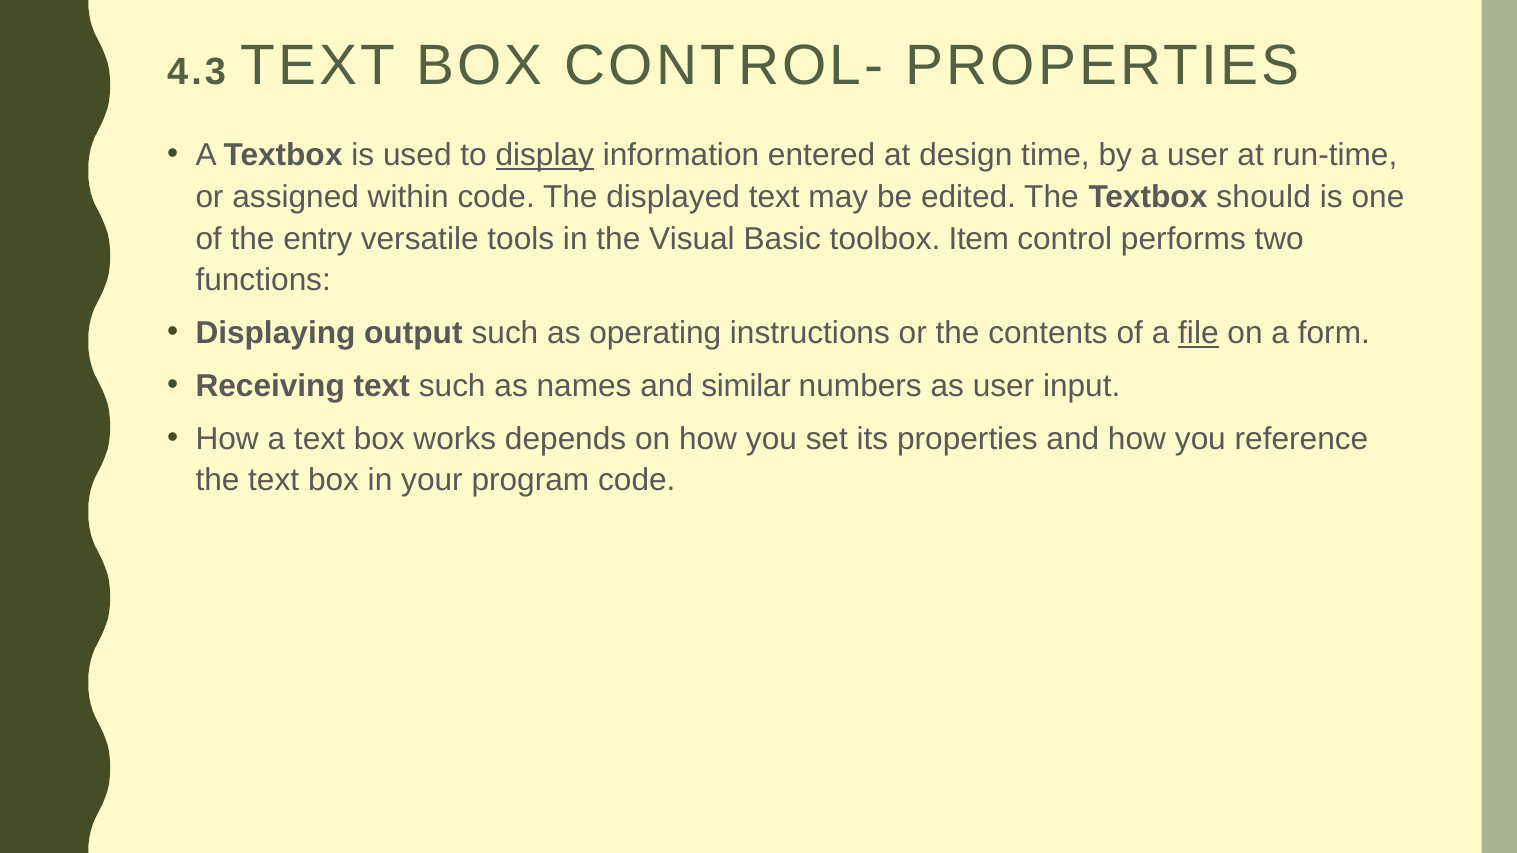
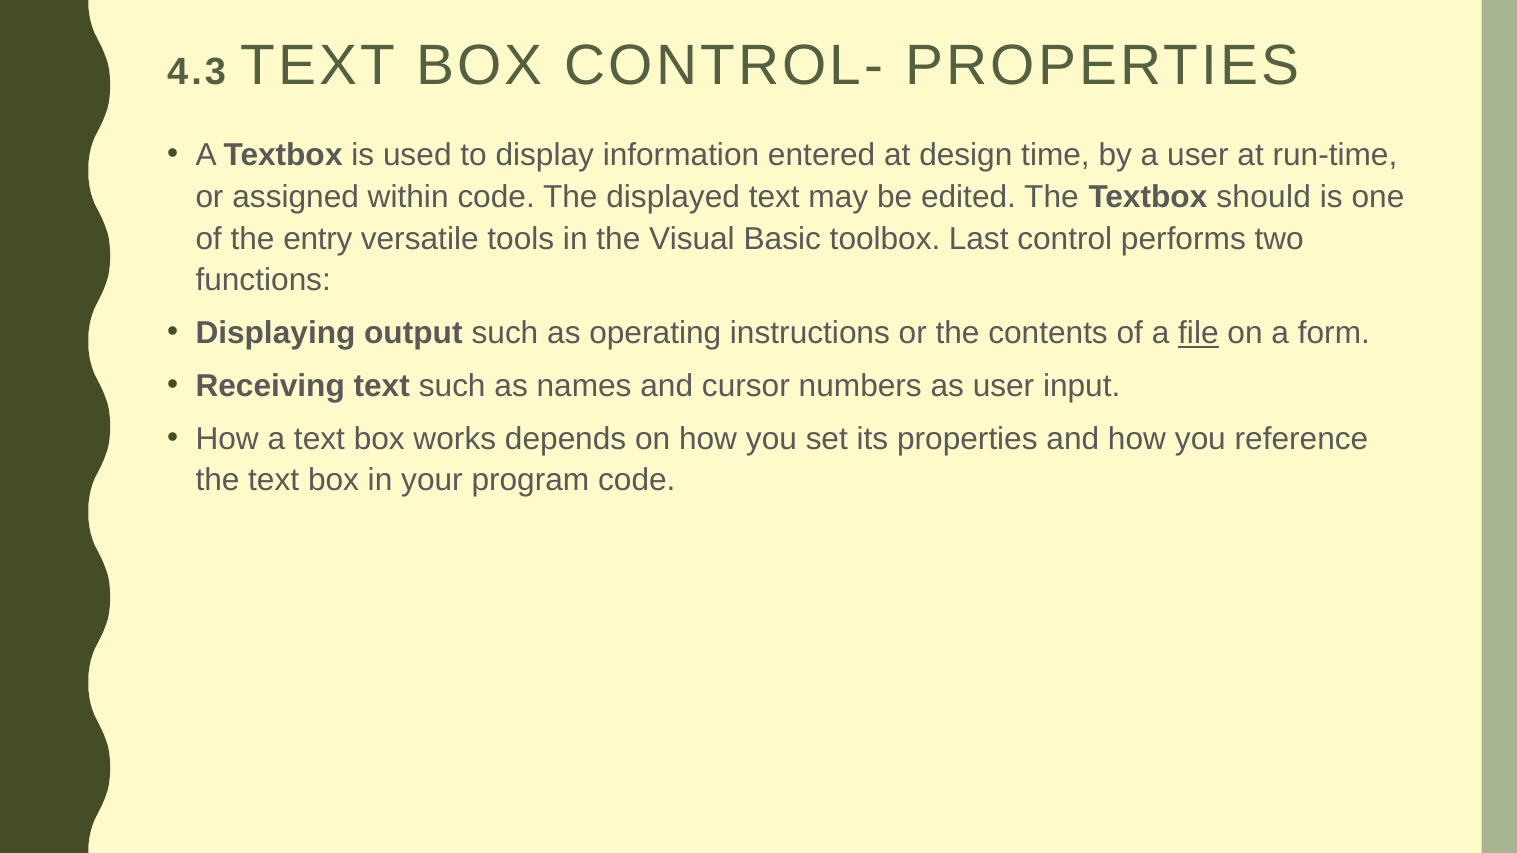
display underline: present -> none
Item: Item -> Last
similar: similar -> cursor
